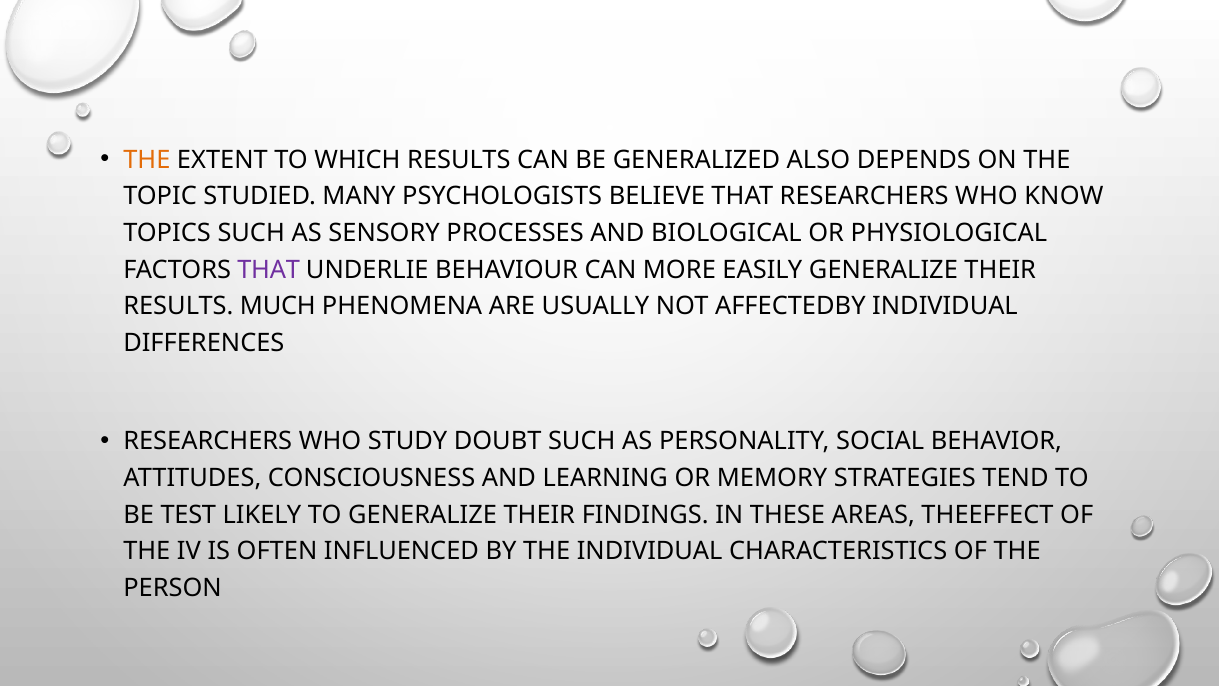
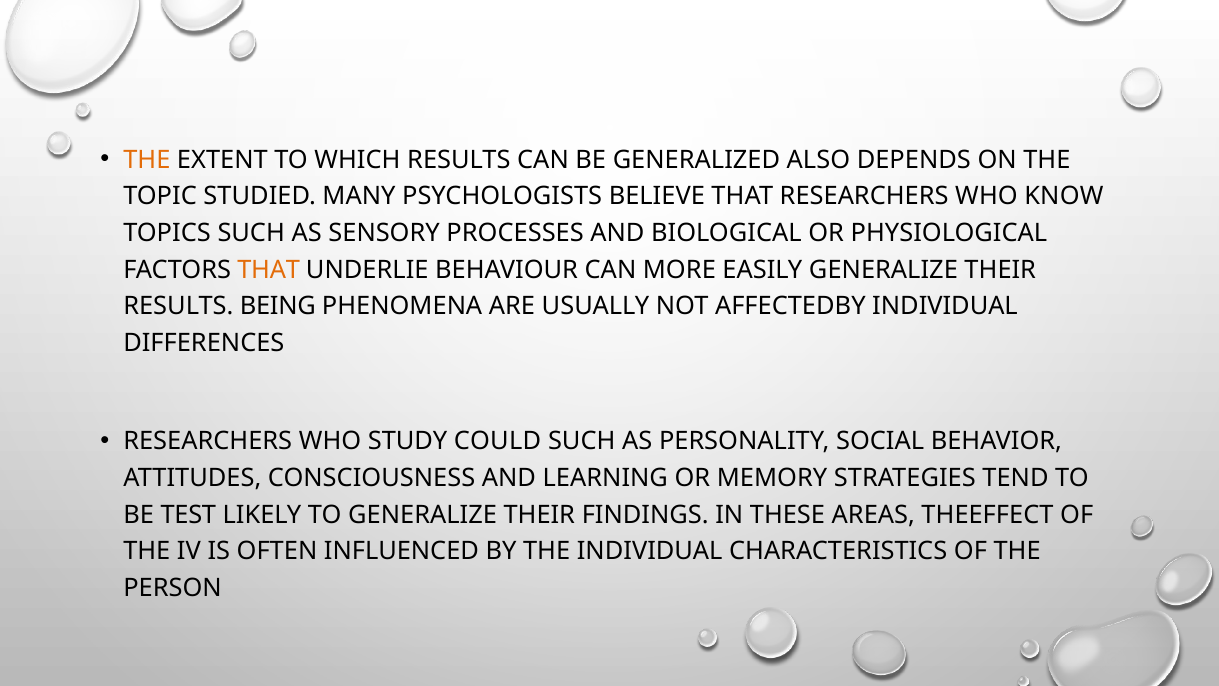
THAT at (269, 270) colour: purple -> orange
MUCH: MUCH -> BEING
DOUBT: DOUBT -> COULD
